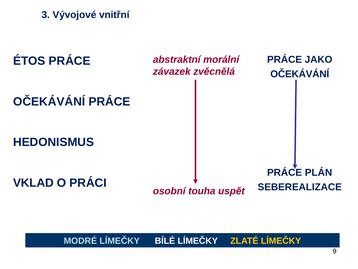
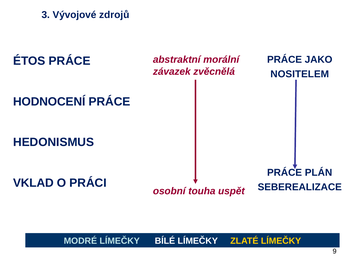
vnitřní: vnitřní -> zdrojů
OČEKÁVÁNÍ at (300, 74): OČEKÁVÁNÍ -> NOSITELEM
OČEKÁVÁNÍ at (49, 101): OČEKÁVÁNÍ -> HODNOCENÍ
